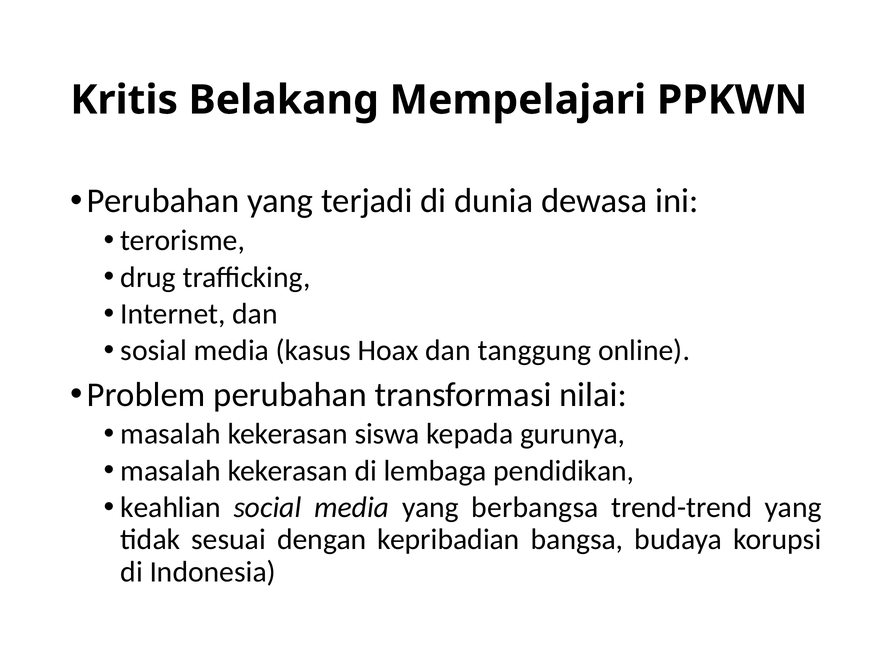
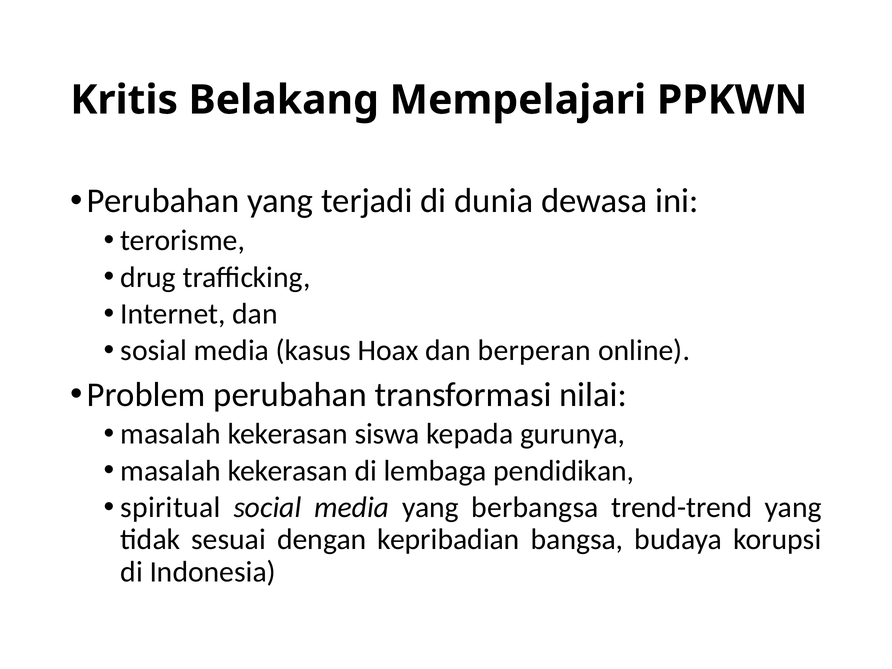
tanggung: tanggung -> berperan
keahlian: keahlian -> spiritual
